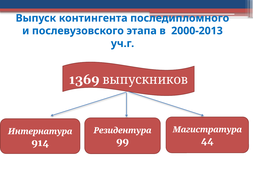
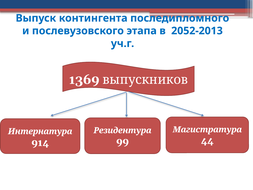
2000-2013: 2000-2013 -> 2052-2013
